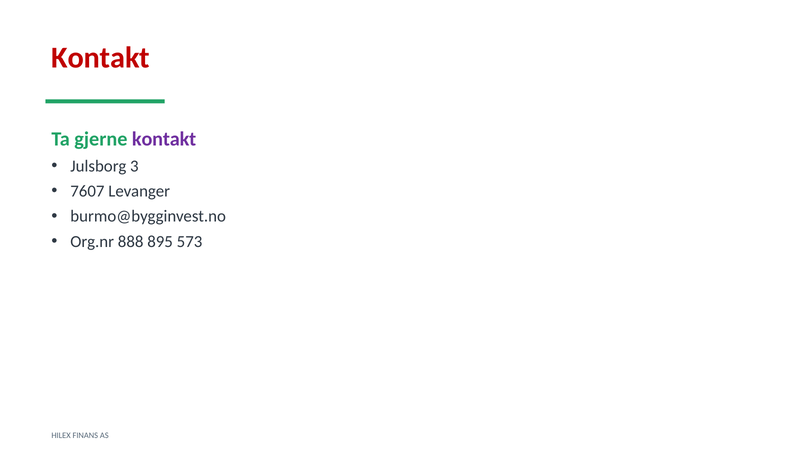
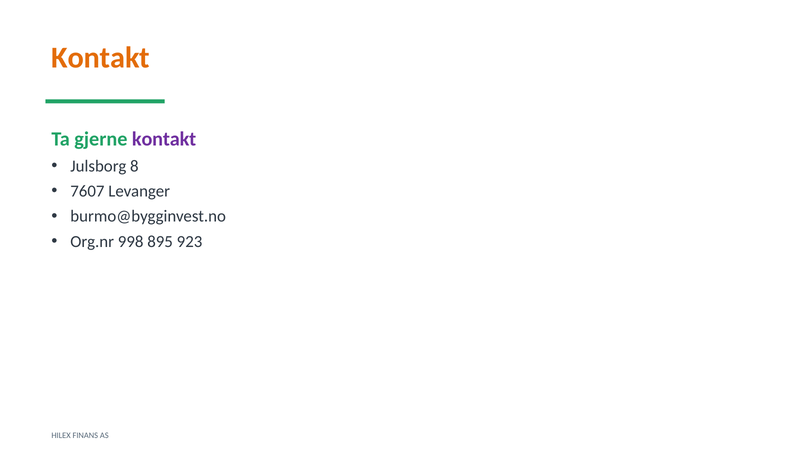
Kontakt at (101, 58) colour: red -> orange
3: 3 -> 8
888: 888 -> 998
573: 573 -> 923
